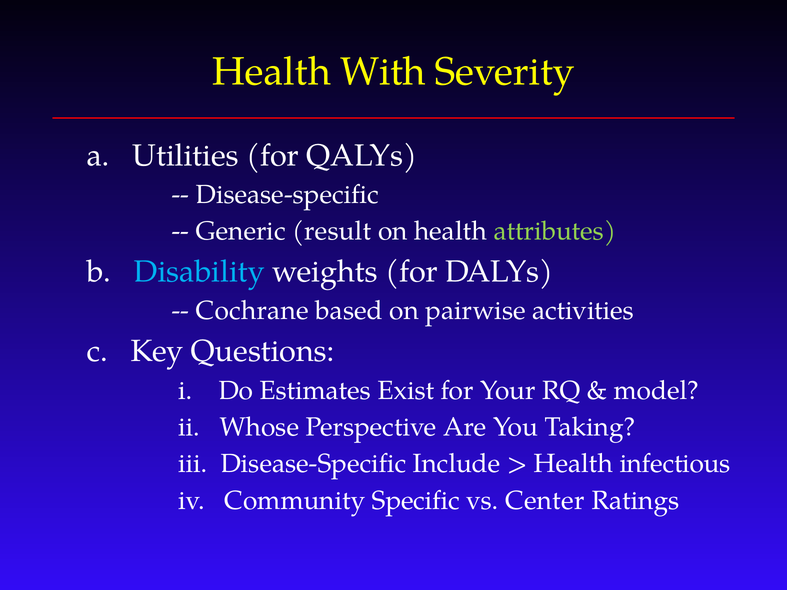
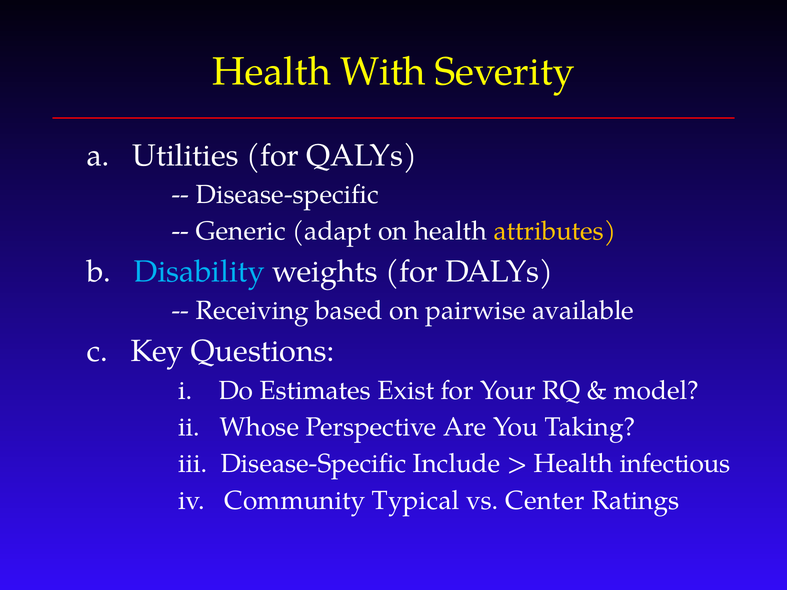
result: result -> adapt
attributes colour: light green -> yellow
Cochrane: Cochrane -> Receiving
activities: activities -> available
Specific: Specific -> Typical
